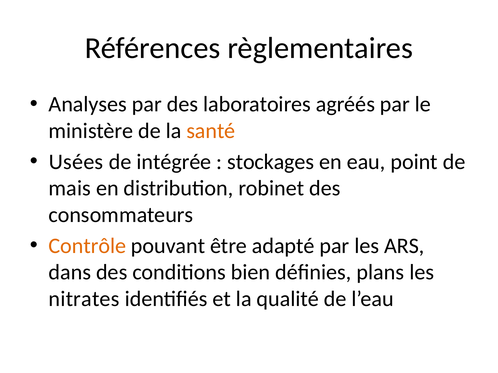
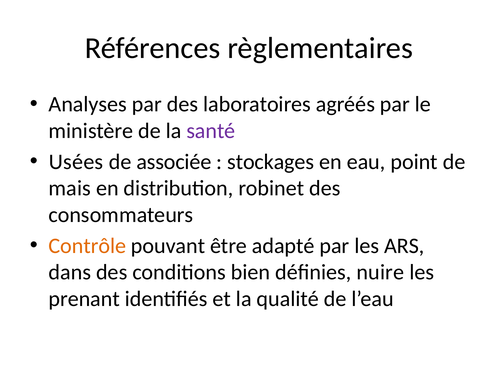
santé colour: orange -> purple
intégrée: intégrée -> associée
plans: plans -> nuire
nitrates: nitrates -> prenant
